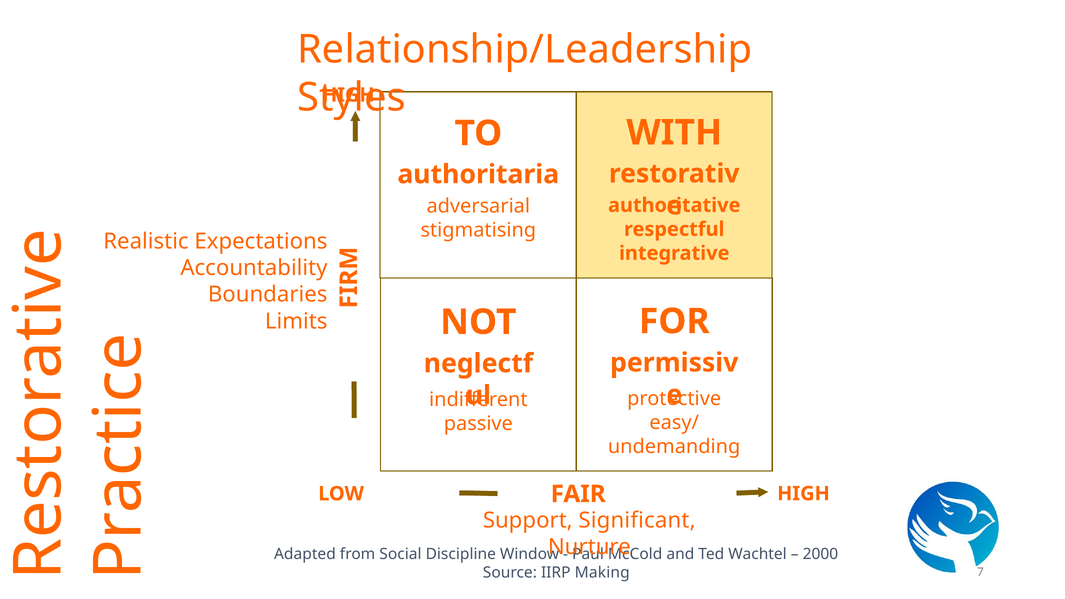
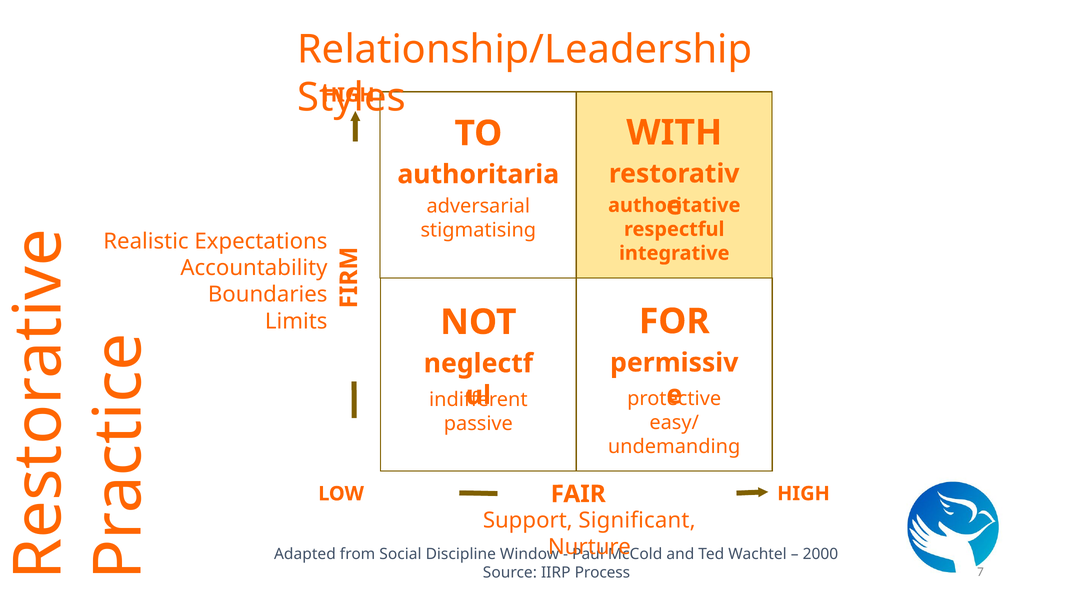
Making: Making -> Process
